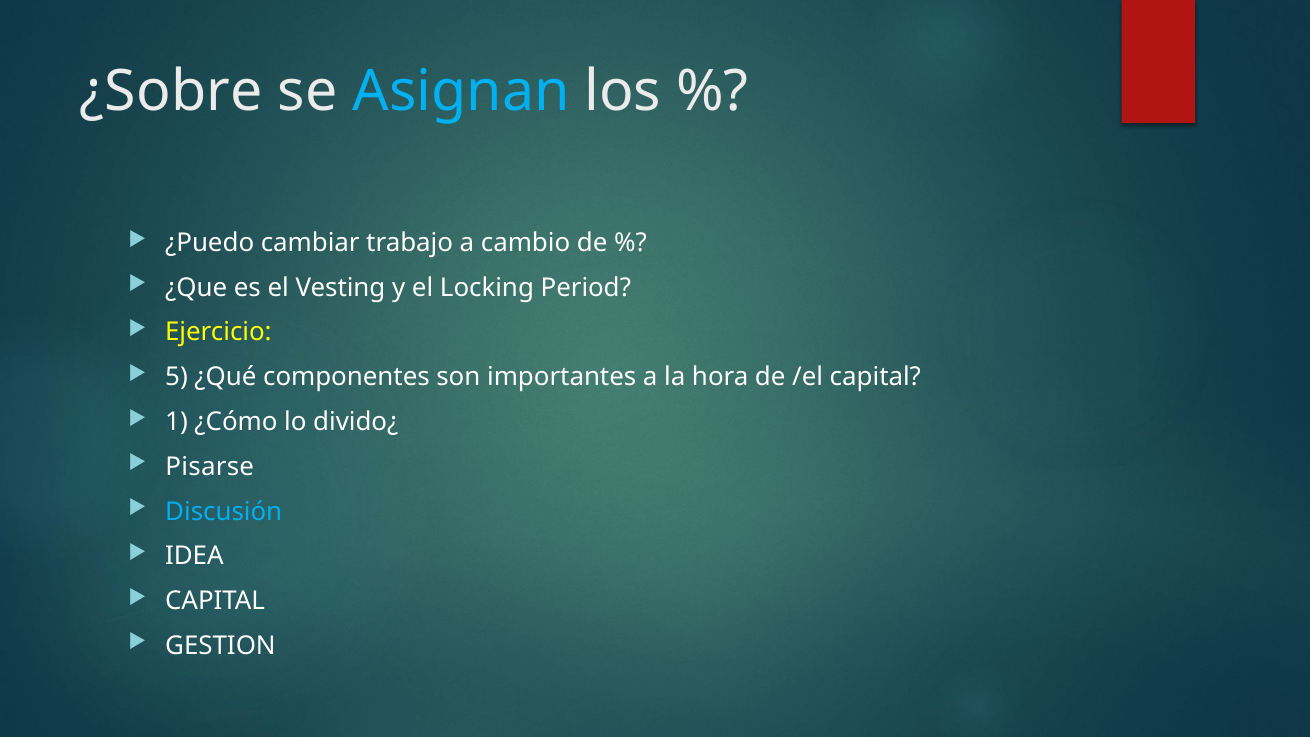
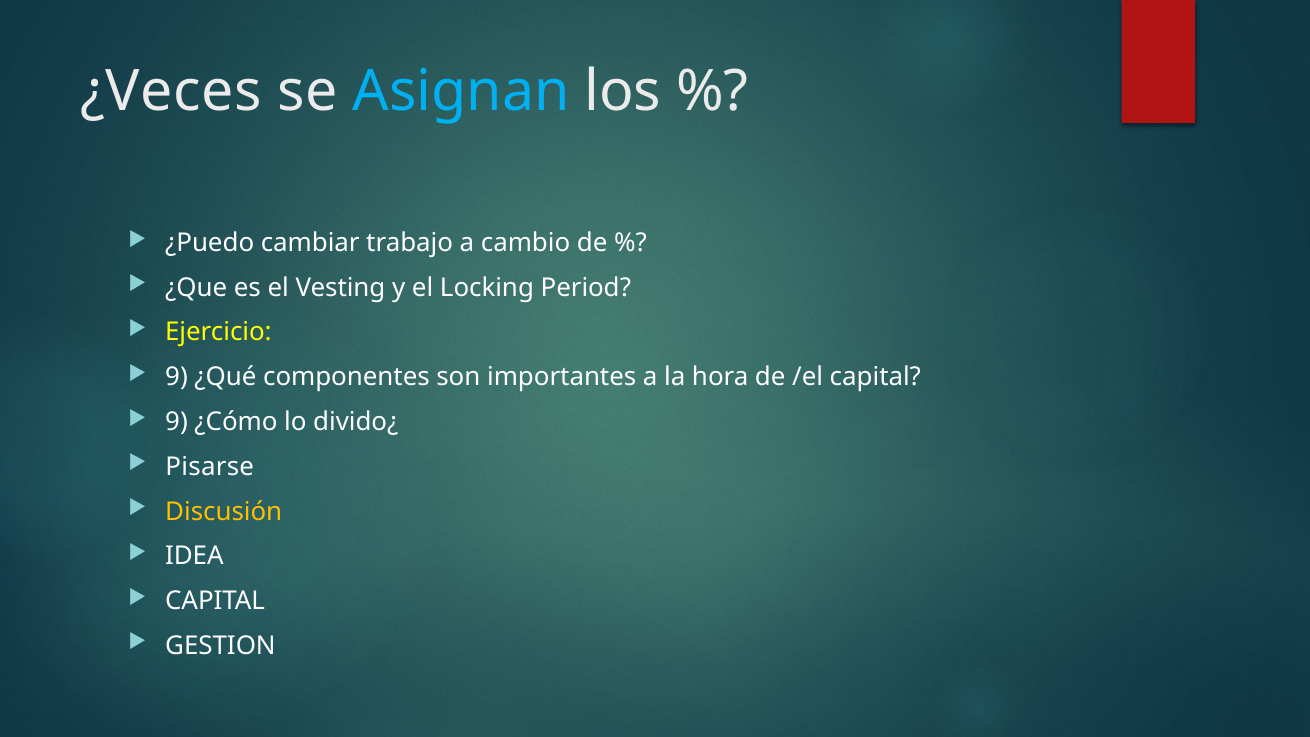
¿Sobre: ¿Sobre -> ¿Veces
5 at (177, 377): 5 -> 9
1 at (177, 422): 1 -> 9
Discusión colour: light blue -> yellow
